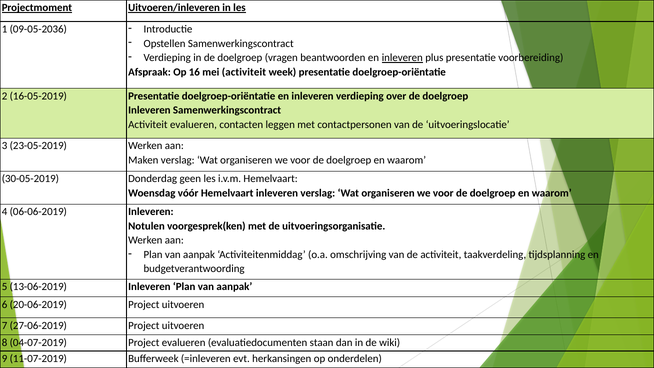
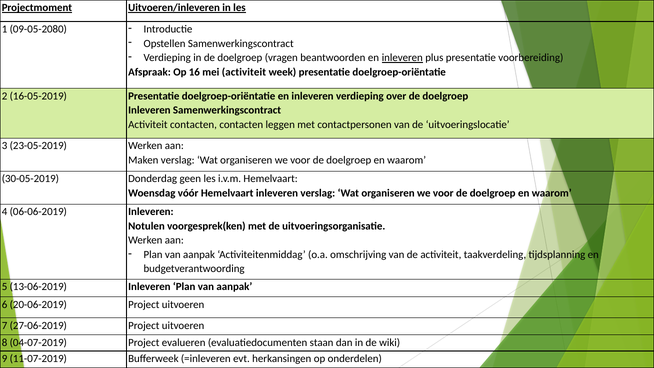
09-05-2036: 09-05-2036 -> 09-05-2080
Activiteit evalueren: evalueren -> contacten
